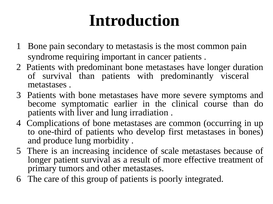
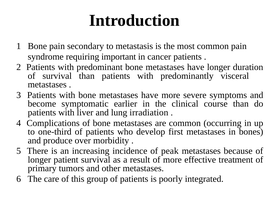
produce lung: lung -> over
scale: scale -> peak
